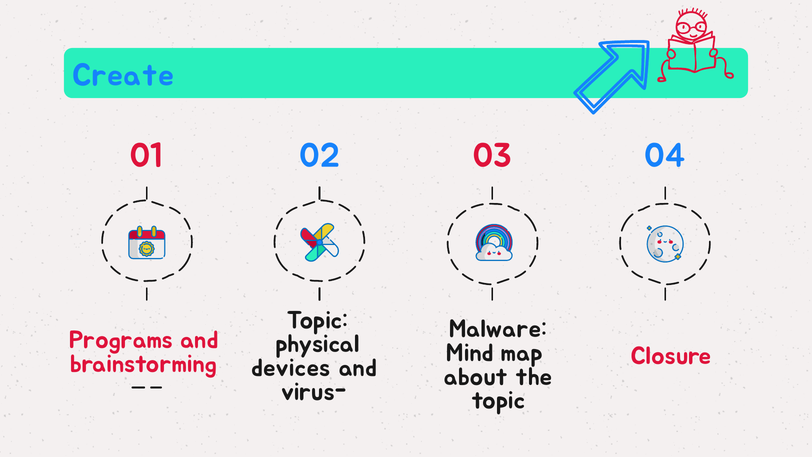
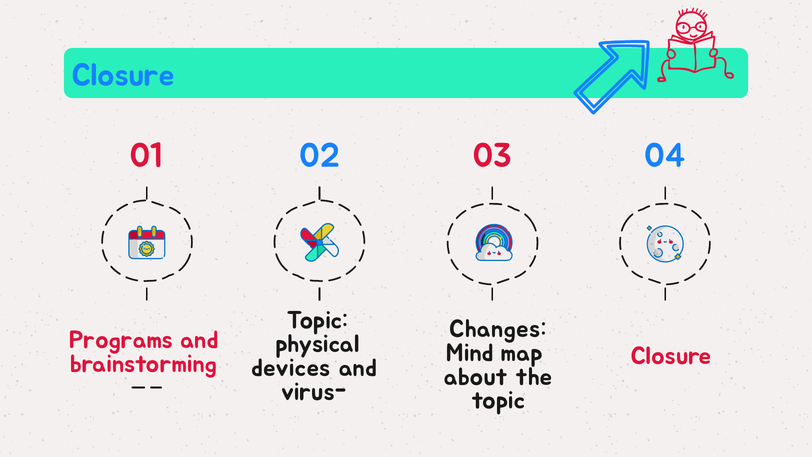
Create at (123, 75): Create -> Closure
Malware: Malware -> Changes
